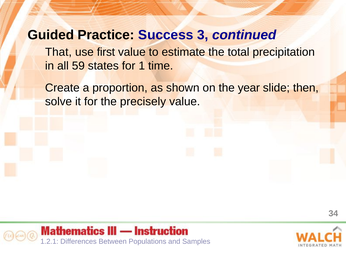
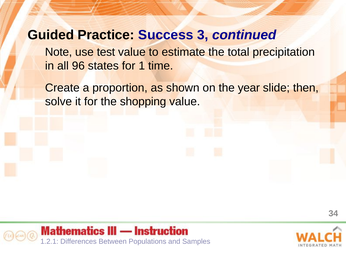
That: That -> Note
first: first -> test
59: 59 -> 96
precisely: precisely -> shopping
